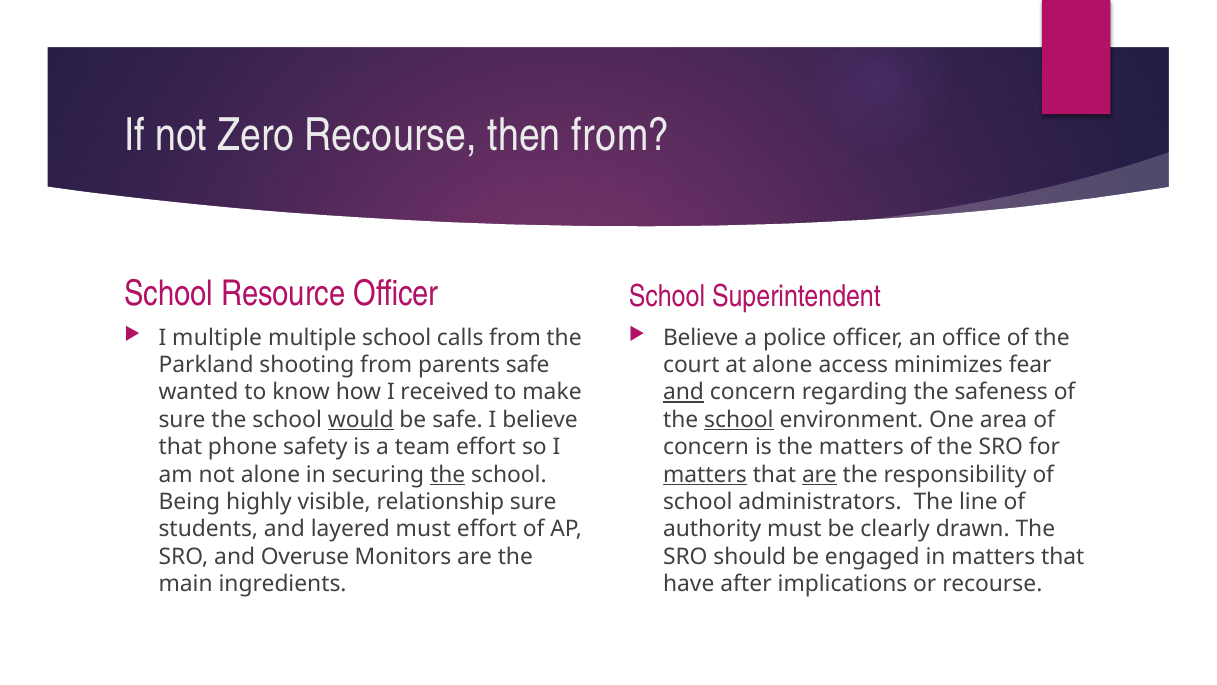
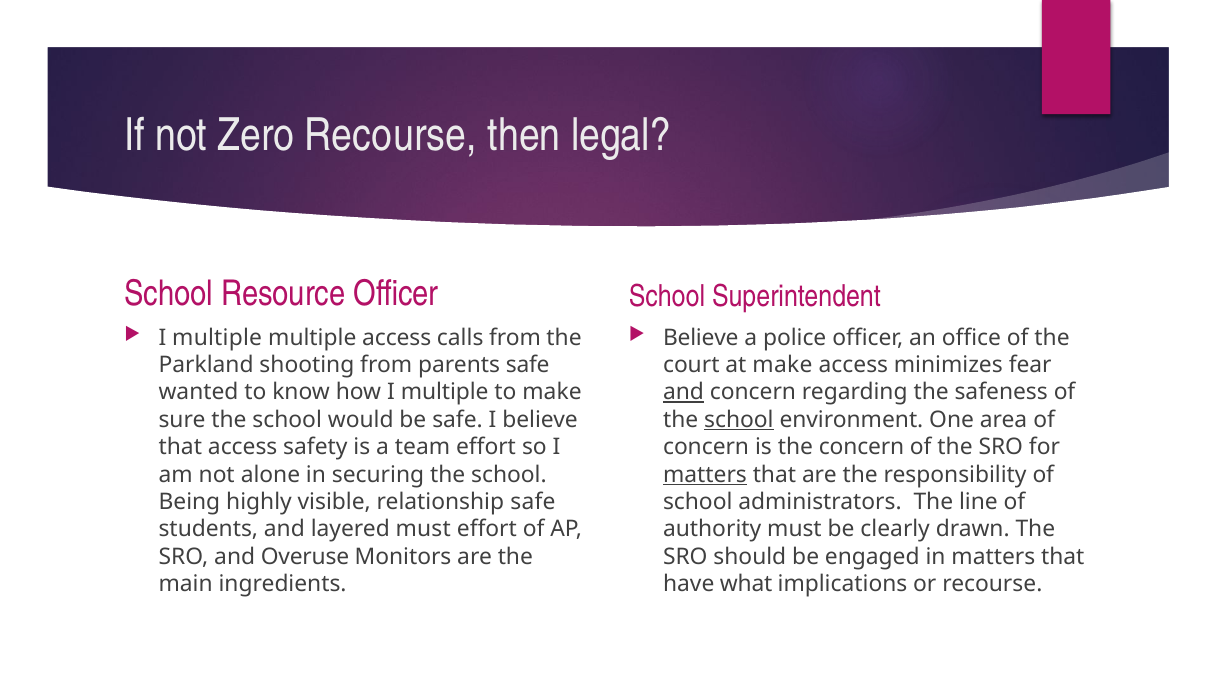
then from: from -> legal
multiple school: school -> access
at alone: alone -> make
how I received: received -> multiple
would underline: present -> none
that phone: phone -> access
the matters: matters -> concern
the at (448, 474) underline: present -> none
are at (819, 474) underline: present -> none
relationship sure: sure -> safe
after: after -> what
